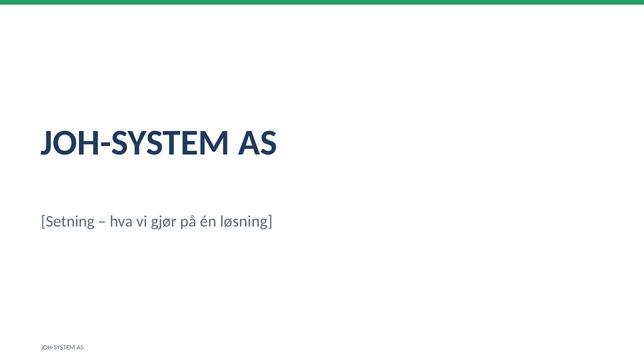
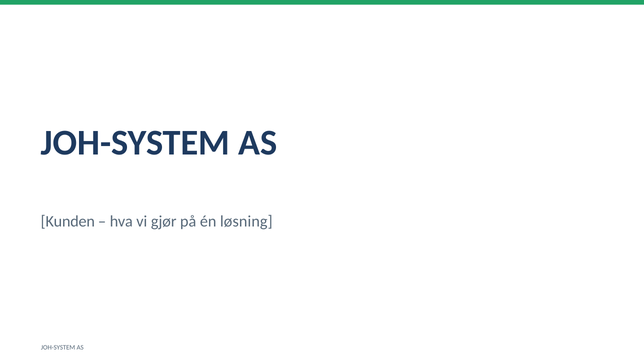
Setning: Setning -> Kunden
